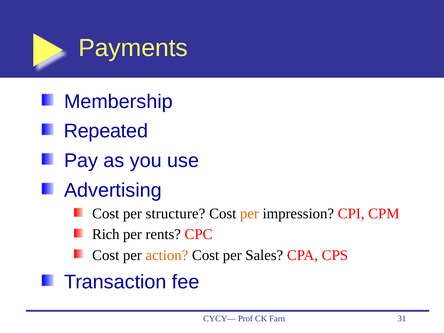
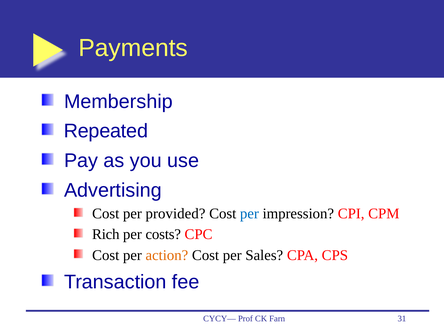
structure: structure -> provided
per at (249, 214) colour: orange -> blue
rents: rents -> costs
